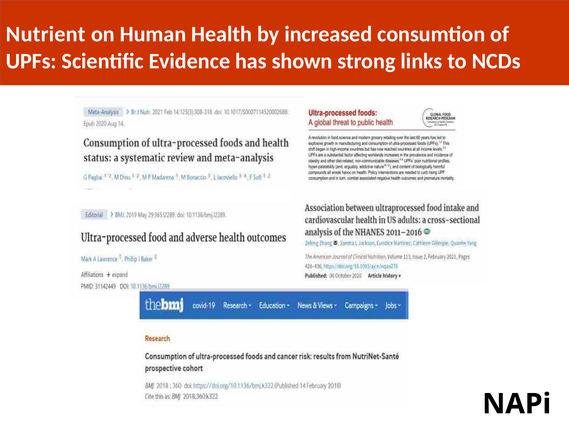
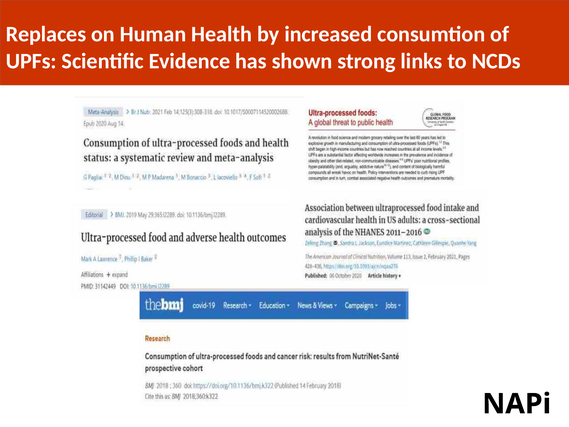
Nutrient: Nutrient -> Replaces
